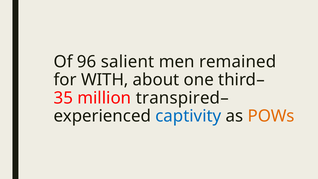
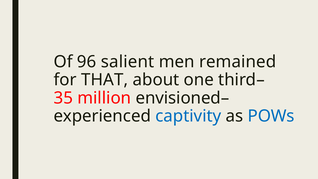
WITH: WITH -> THAT
transpired–: transpired– -> envisioned–
POWs colour: orange -> blue
